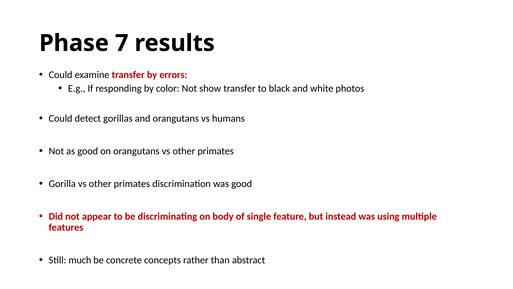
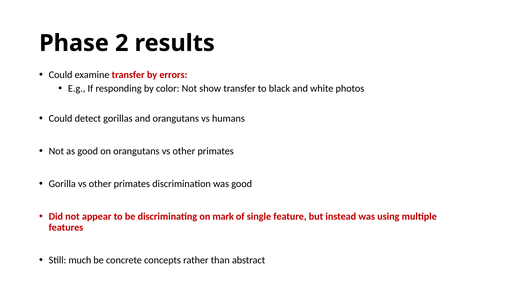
7: 7 -> 2
body: body -> mark
